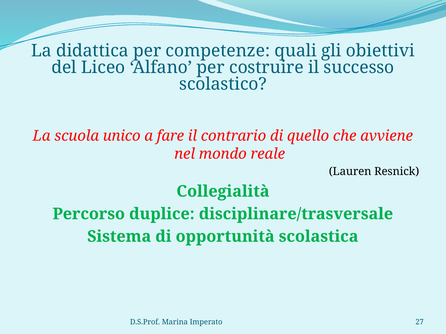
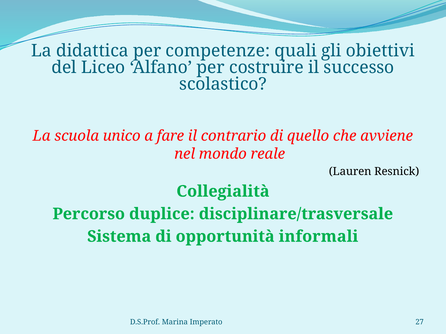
scolastica: scolastica -> informali
